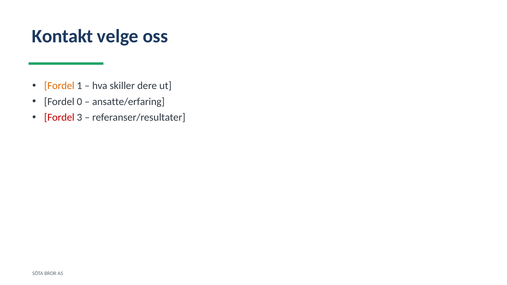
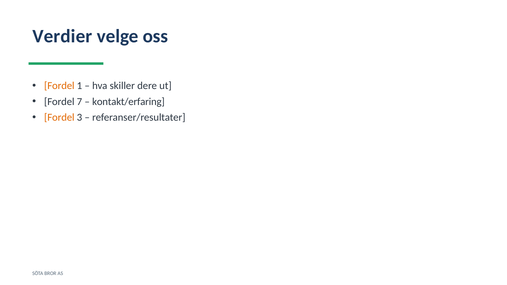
Kontakt: Kontakt -> Verdier
0: 0 -> 7
ansatte/erfaring: ansatte/erfaring -> kontakt/erfaring
Fordel at (59, 118) colour: red -> orange
